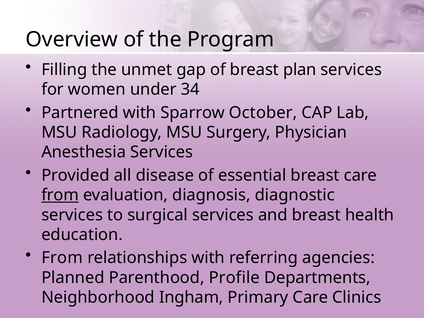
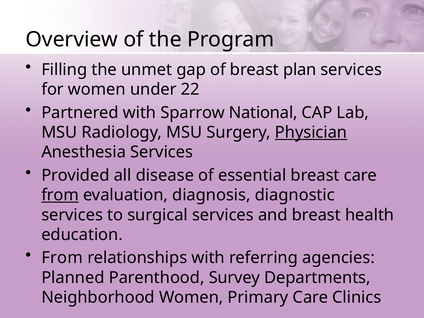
34: 34 -> 22
October: October -> National
Physician underline: none -> present
Profile: Profile -> Survey
Neighborhood Ingham: Ingham -> Women
